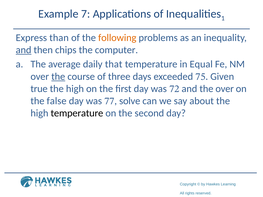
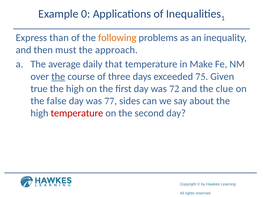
7: 7 -> 0
and at (24, 50) underline: present -> none
chips: chips -> must
computer: computer -> approach
Equal: Equal -> Make
over at (225, 89): over -> clue
solve: solve -> sides
temperature at (77, 113) colour: black -> red
